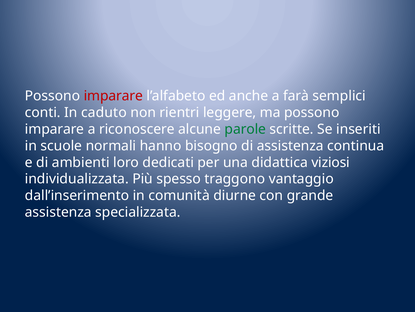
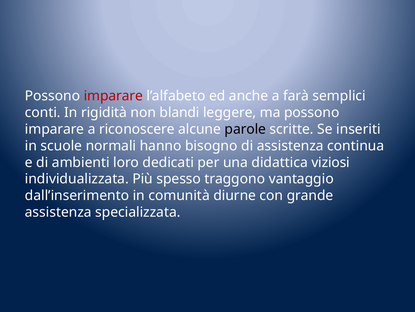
caduto: caduto -> rigidità
rientri: rientri -> blandi
parole colour: green -> black
